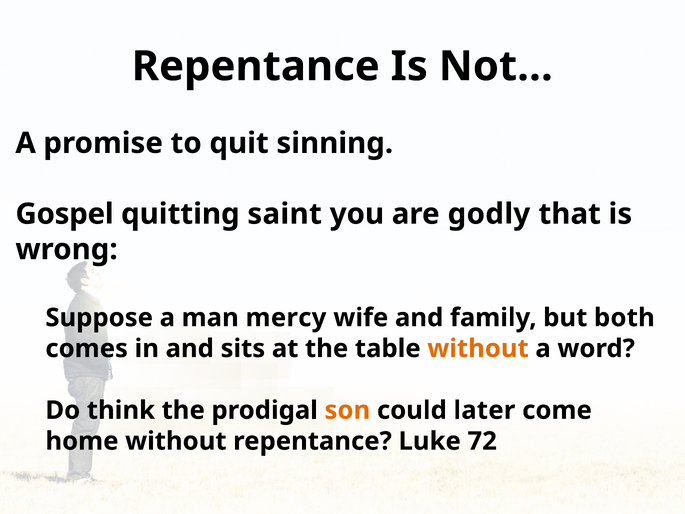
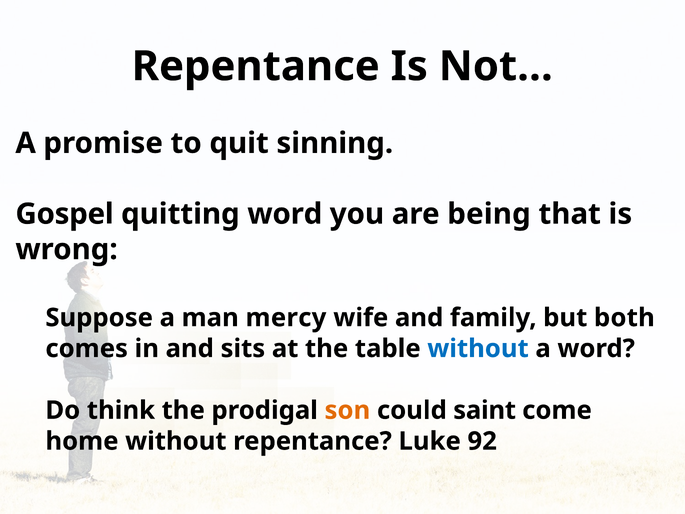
quitting saint: saint -> word
godly: godly -> being
without at (478, 348) colour: orange -> blue
later: later -> saint
72: 72 -> 92
